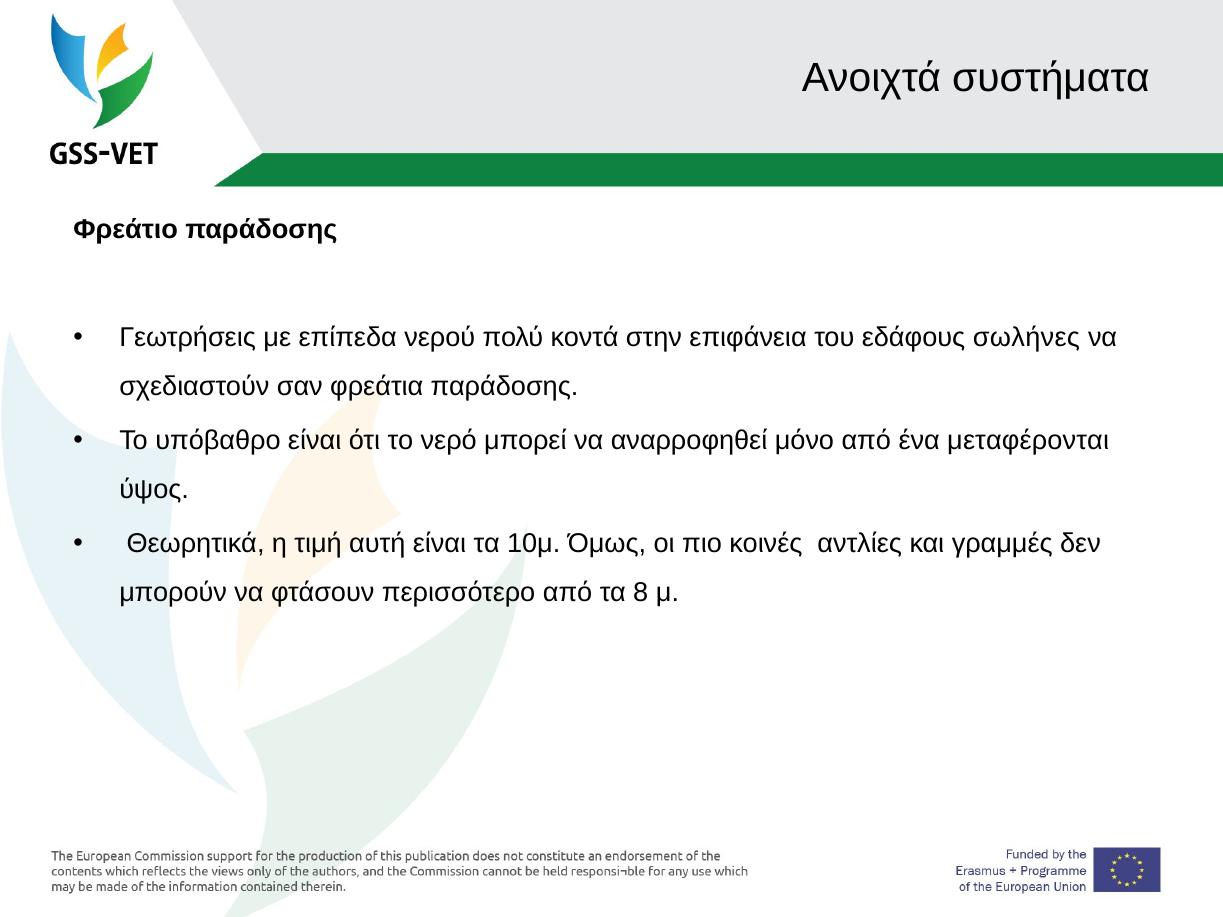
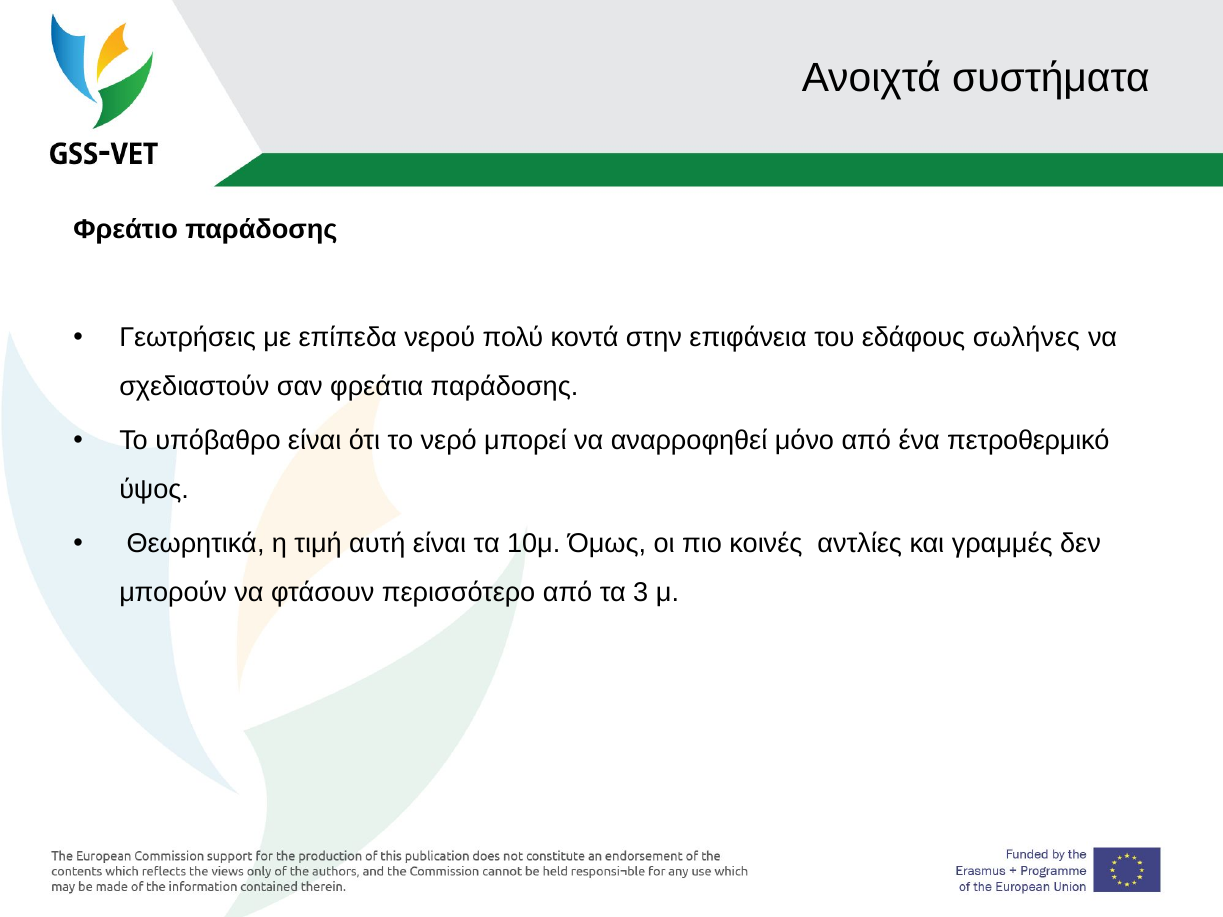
μεταφέρονται: μεταφέρονται -> πετροθερμικό
8: 8 -> 3
